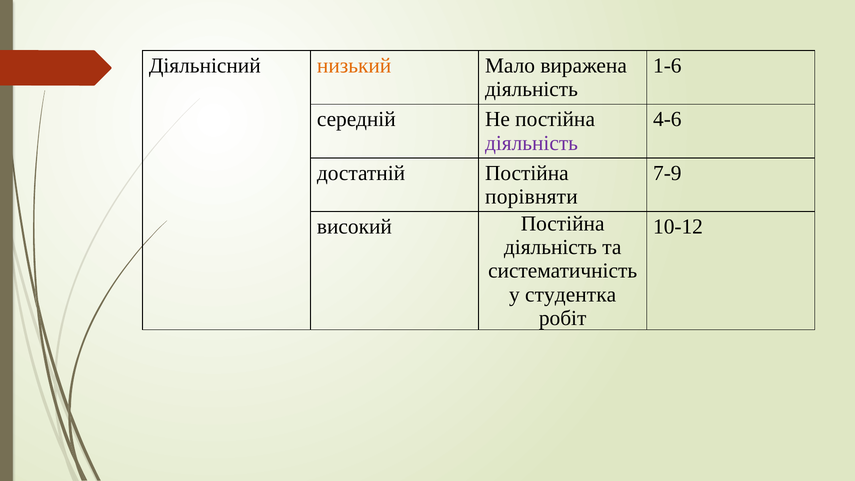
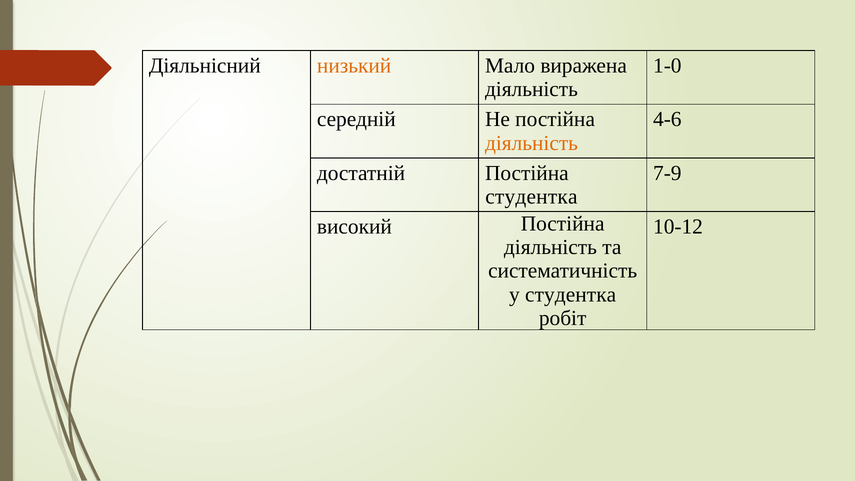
1-6: 1-6 -> 1-0
діяльність at (532, 143) colour: purple -> orange
порівняти at (531, 197): порівняти -> студентка
